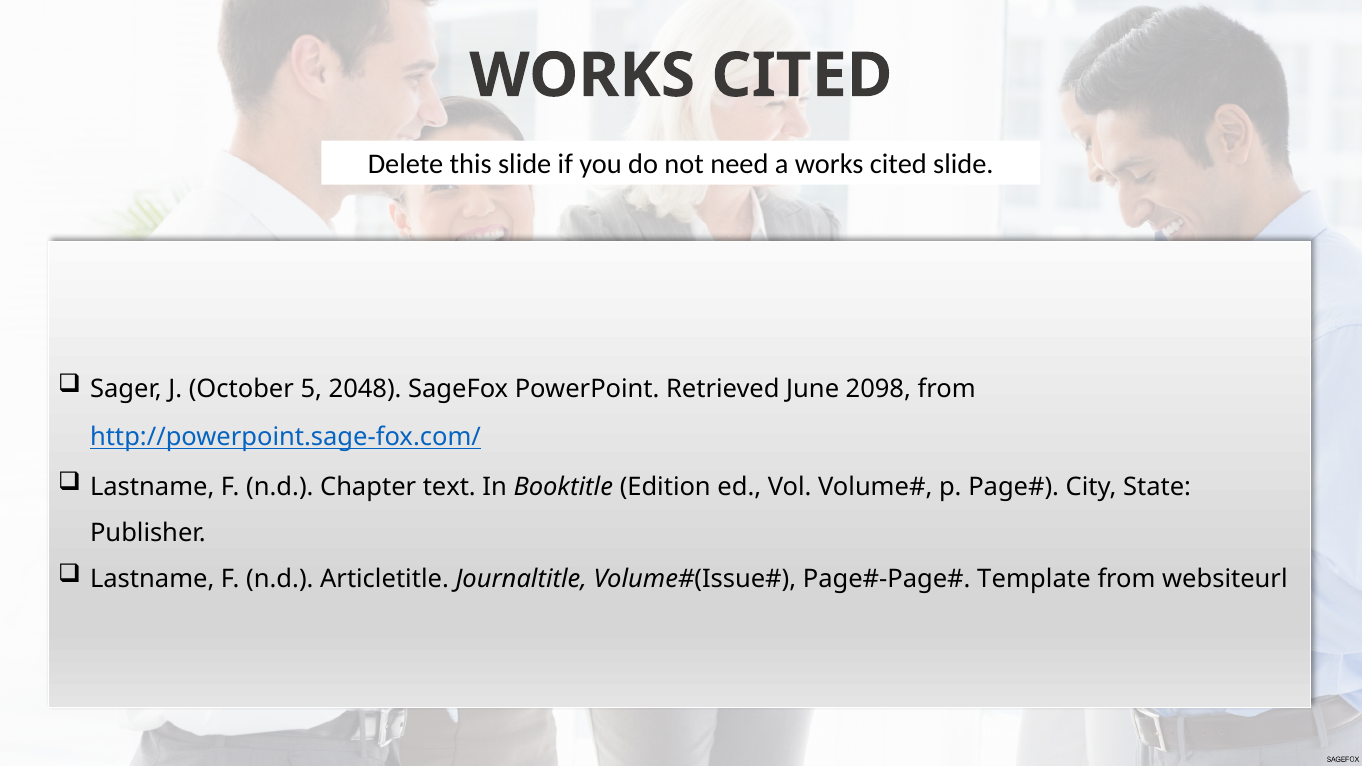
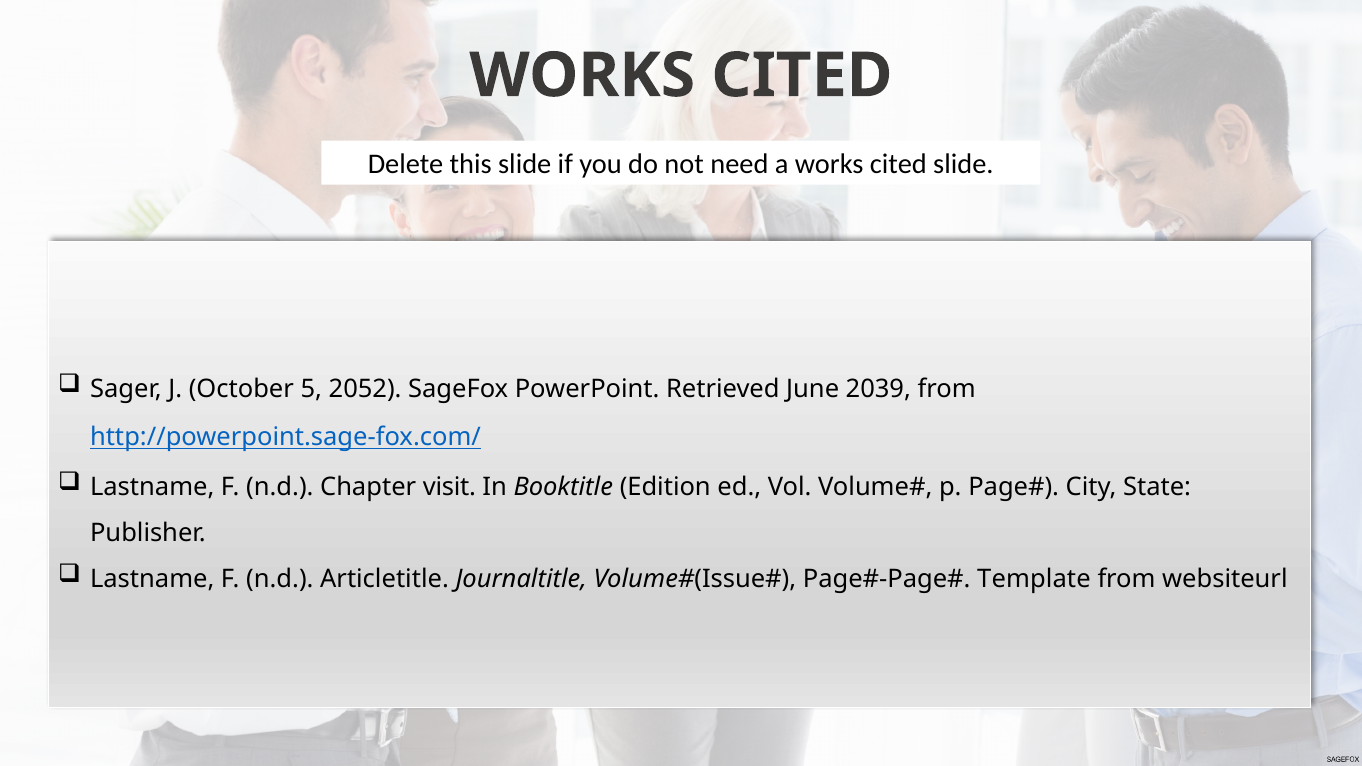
2048: 2048 -> 2052
2098: 2098 -> 2039
text: text -> visit
